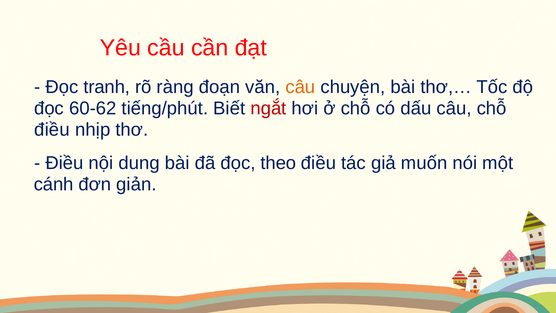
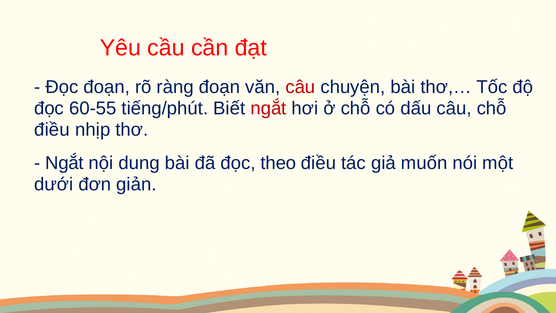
Đọc tranh: tranh -> đoạn
câu at (300, 87) colour: orange -> red
60-62: 60-62 -> 60-55
Điều at (64, 163): Điều -> Ngắt
cánh: cánh -> dưới
